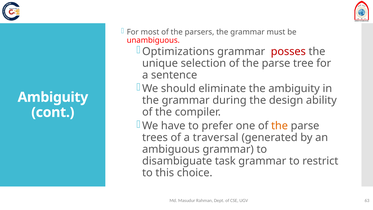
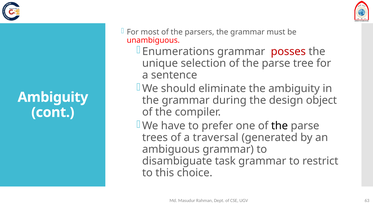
Optimizations: Optimizations -> Enumerations
ability: ability -> object
the at (280, 126) colour: orange -> black
